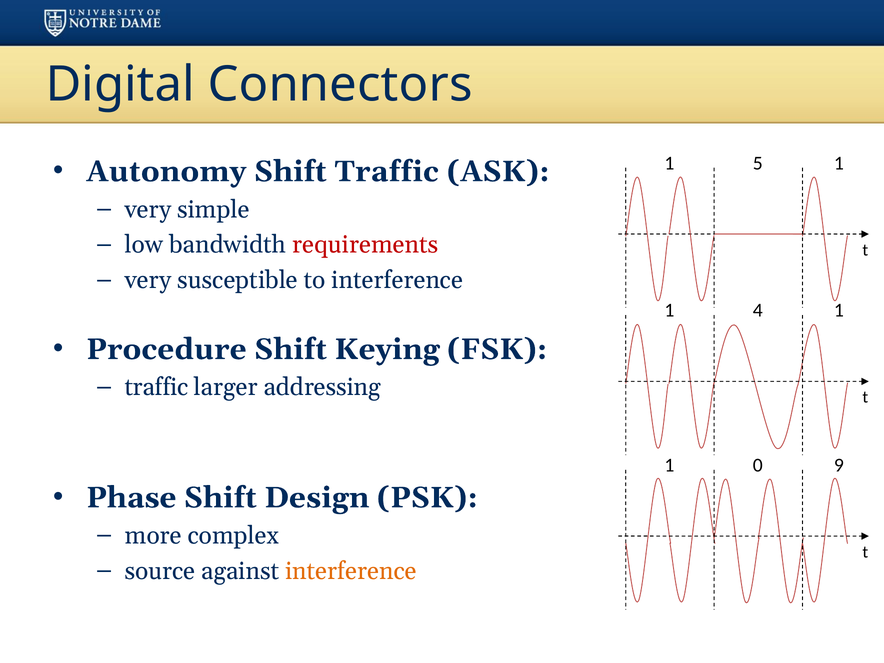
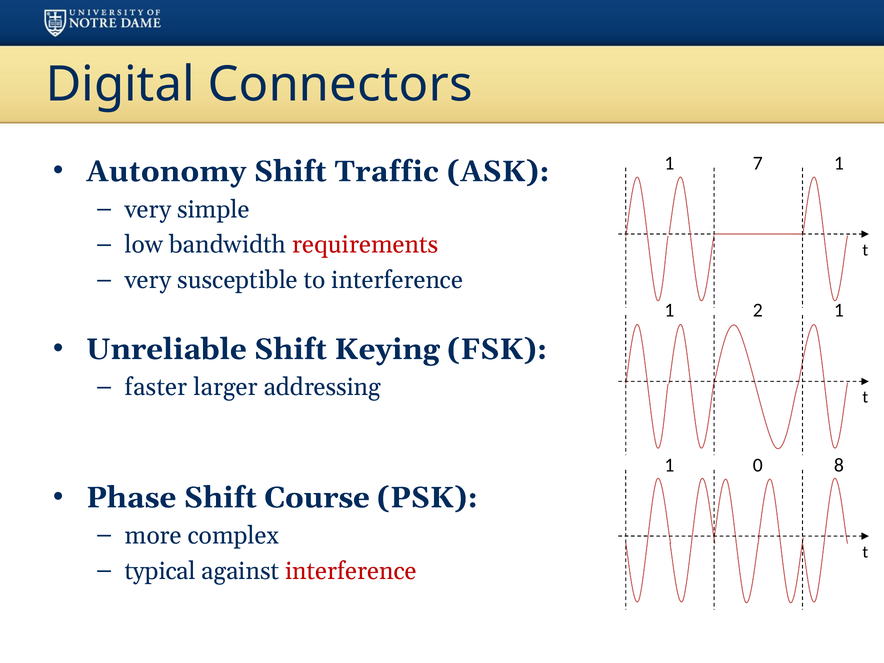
5: 5 -> 7
4: 4 -> 2
Procedure: Procedure -> Unreliable
traffic at (156, 387): traffic -> faster
9: 9 -> 8
Design: Design -> Course
source: source -> typical
interference at (351, 571) colour: orange -> red
